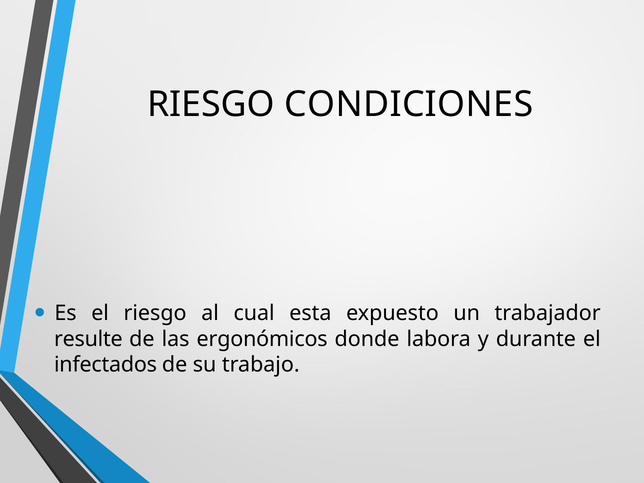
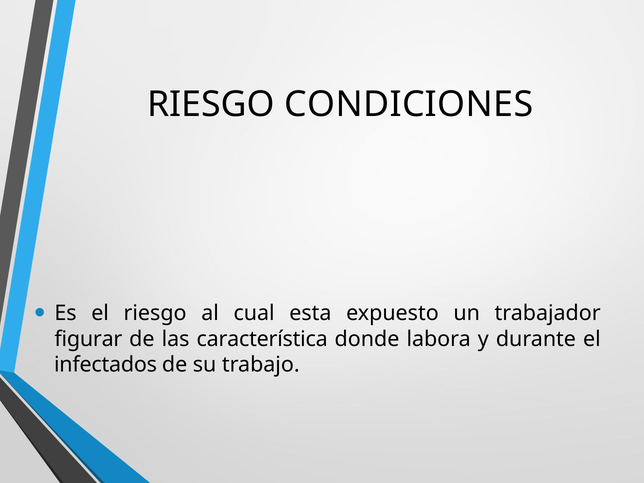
resulte: resulte -> figurar
ergonómicos: ergonómicos -> característica
